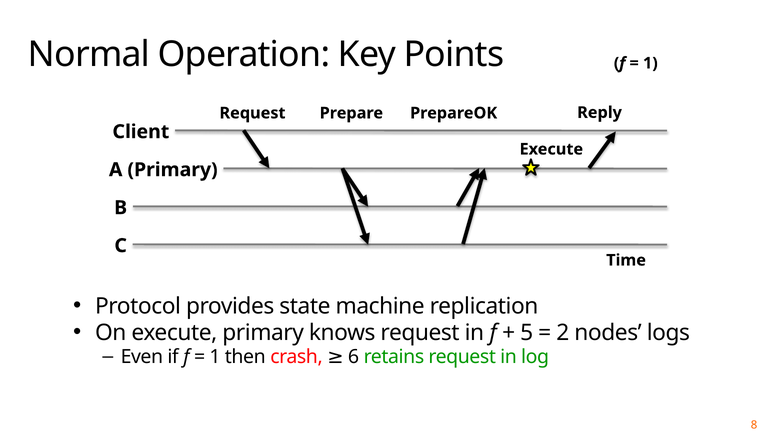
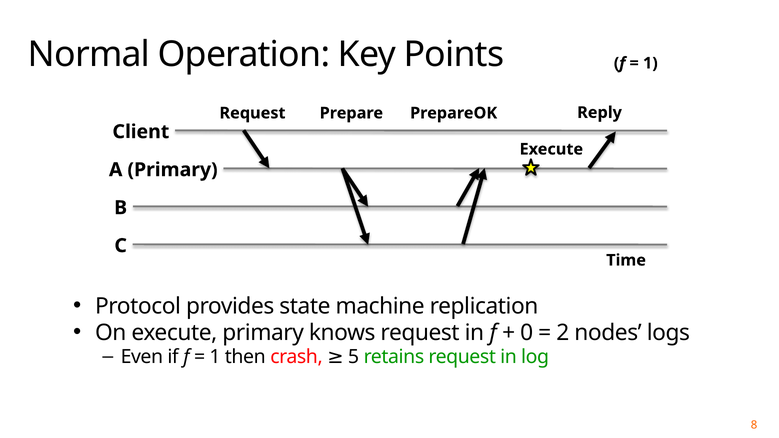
5: 5 -> 0
6: 6 -> 5
